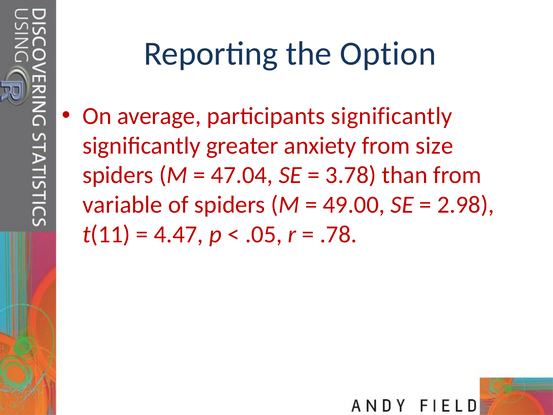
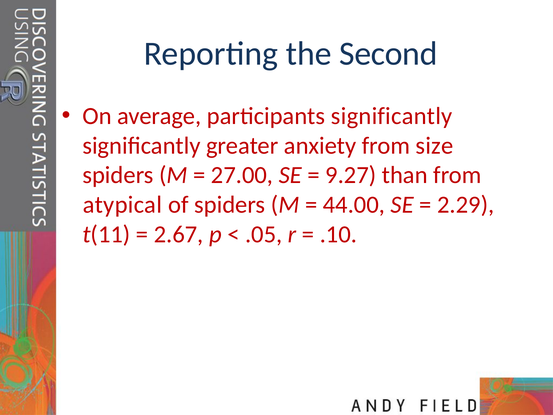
Option: Option -> Second
47.04: 47.04 -> 27.00
3.78: 3.78 -> 9.27
variable: variable -> atypical
49.00: 49.00 -> 44.00
2.98: 2.98 -> 2.29
4.47: 4.47 -> 2.67
.78: .78 -> .10
